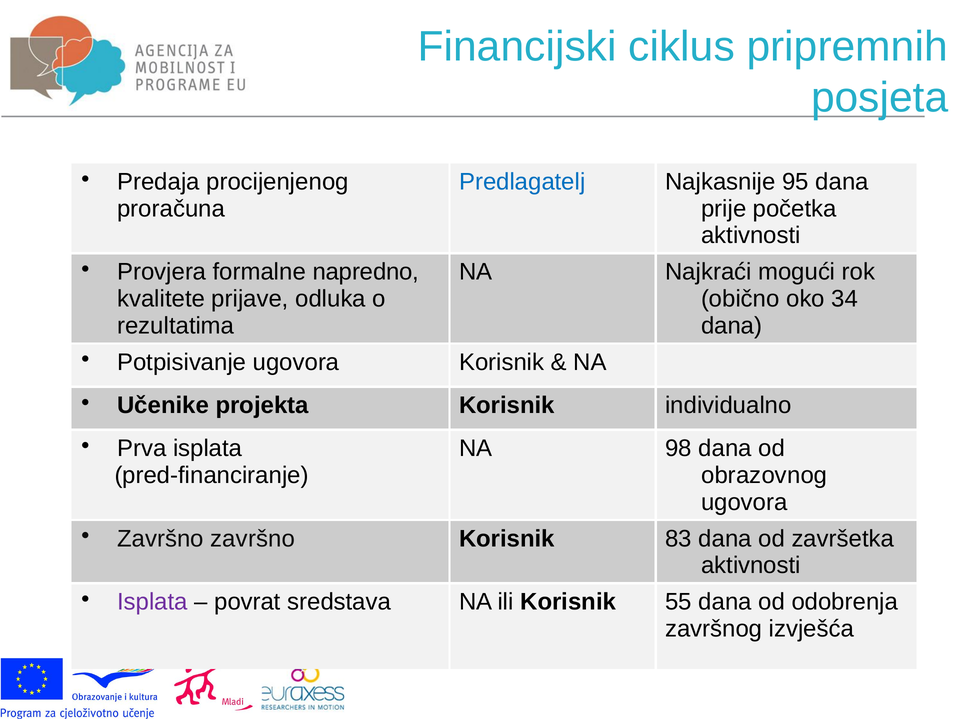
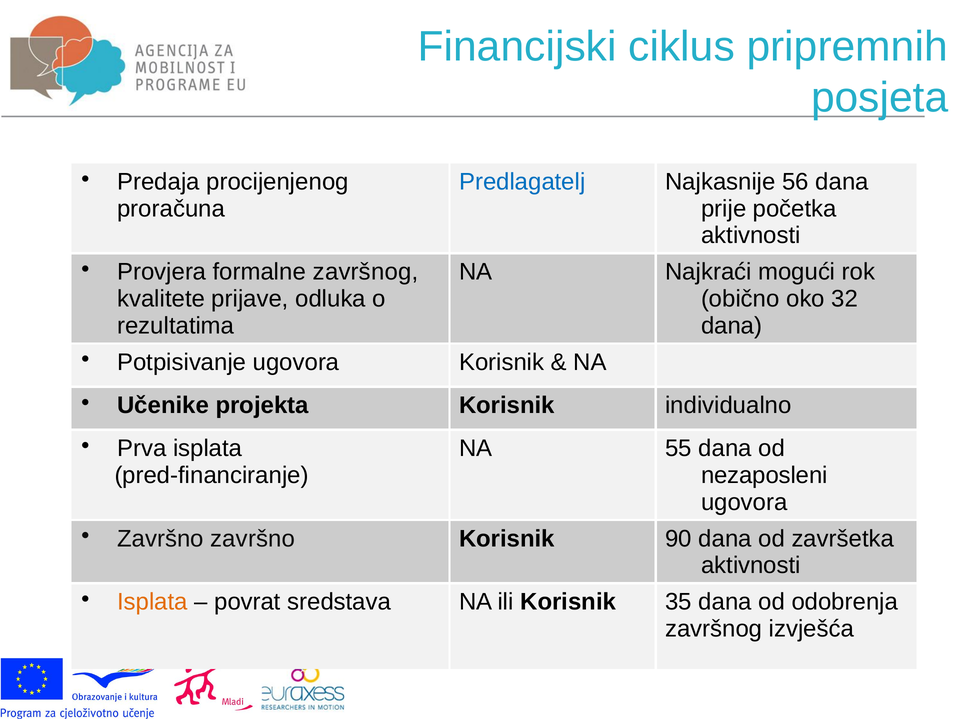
95: 95 -> 56
formalne napredno: napredno -> završnog
34: 34 -> 32
98: 98 -> 55
obrazovnog: obrazovnog -> nezaposleni
83: 83 -> 90
Isplata at (152, 602) colour: purple -> orange
55: 55 -> 35
